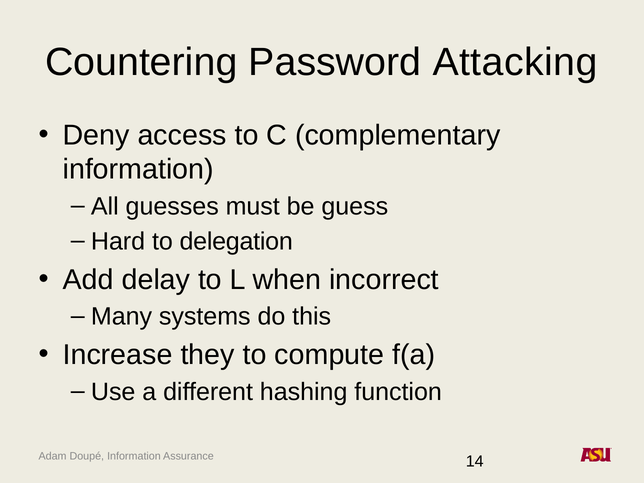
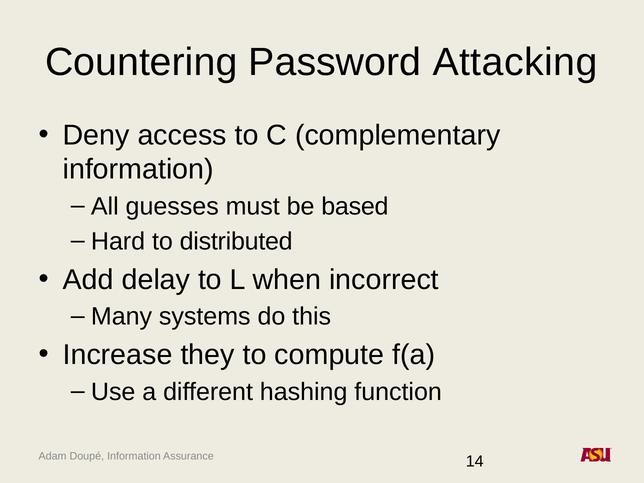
guess: guess -> based
delegation: delegation -> distributed
